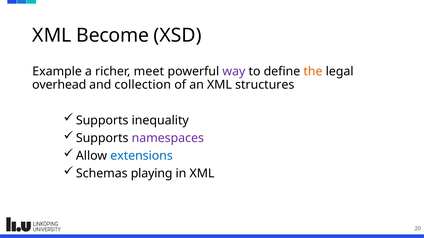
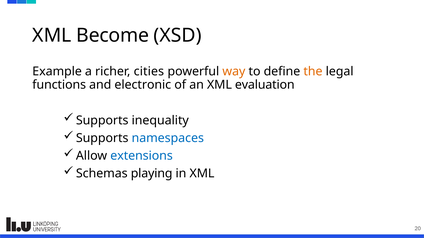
meet: meet -> cities
way colour: purple -> orange
overhead: overhead -> functions
collection: collection -> electronic
structures: structures -> evaluation
namespaces colour: purple -> blue
